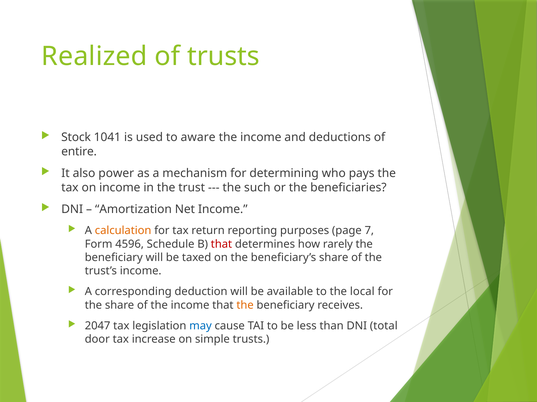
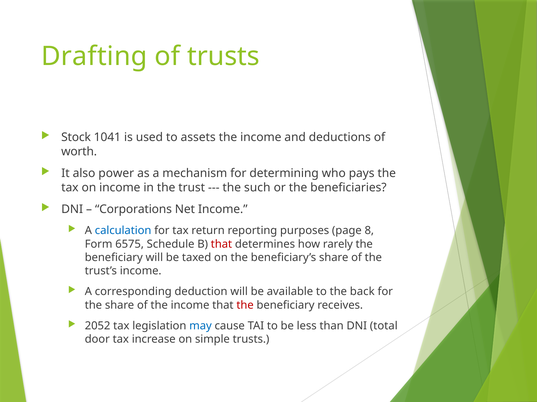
Realized: Realized -> Drafting
aware: aware -> assets
entire: entire -> worth
Amortization: Amortization -> Corporations
calculation colour: orange -> blue
7: 7 -> 8
4596: 4596 -> 6575
local: local -> back
the at (245, 306) colour: orange -> red
2047: 2047 -> 2052
